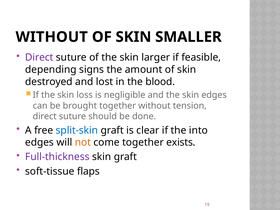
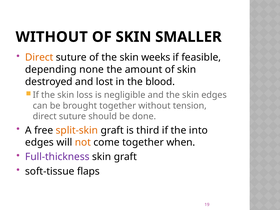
Direct at (39, 57) colour: purple -> orange
larger: larger -> weeks
signs: signs -> none
split-skin colour: blue -> orange
clear: clear -> third
exists: exists -> when
